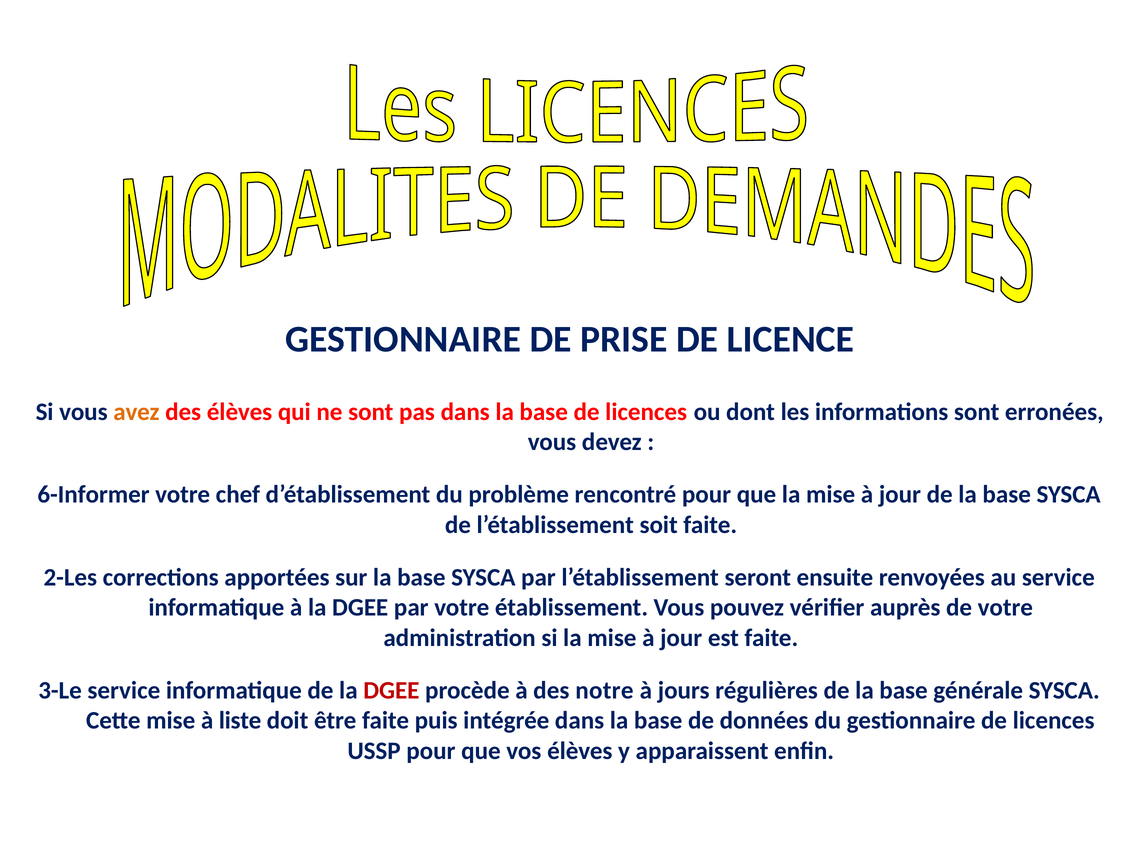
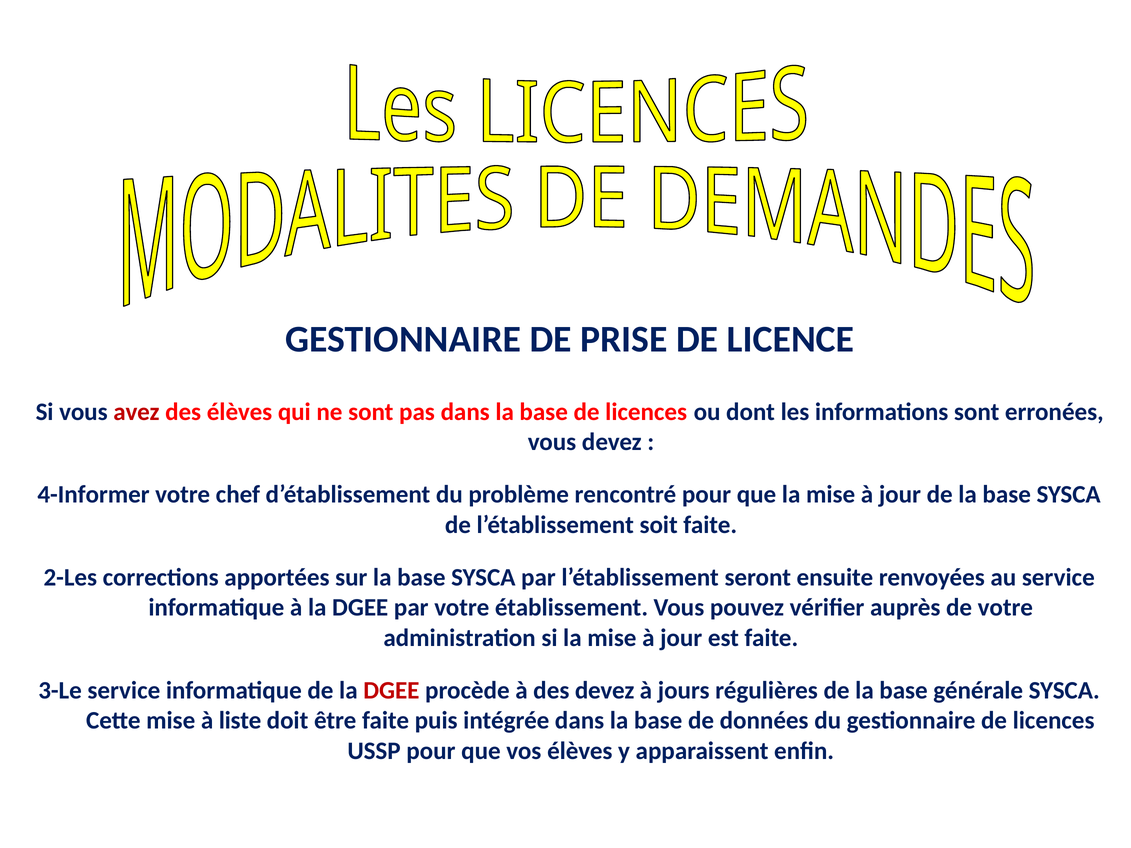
avez colour: orange -> red
6-Informer: 6-Informer -> 4-Informer
des notre: notre -> devez
